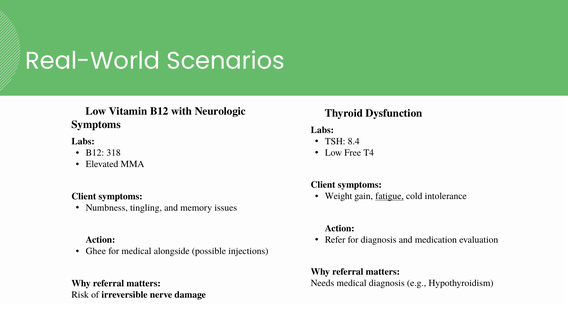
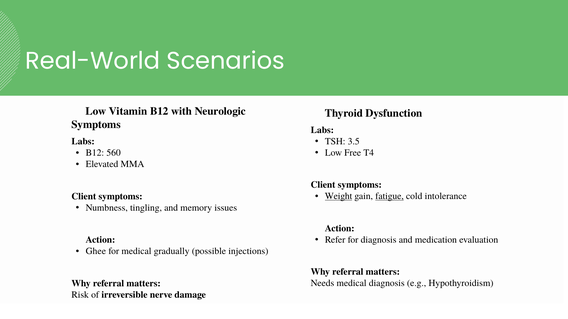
8.4: 8.4 -> 3.5
318: 318 -> 560
Weight underline: none -> present
alongside: alongside -> gradually
